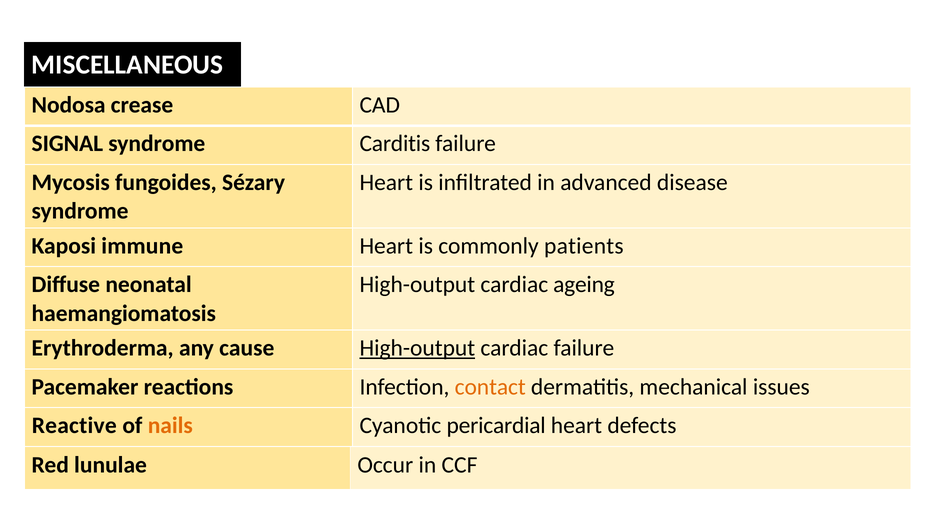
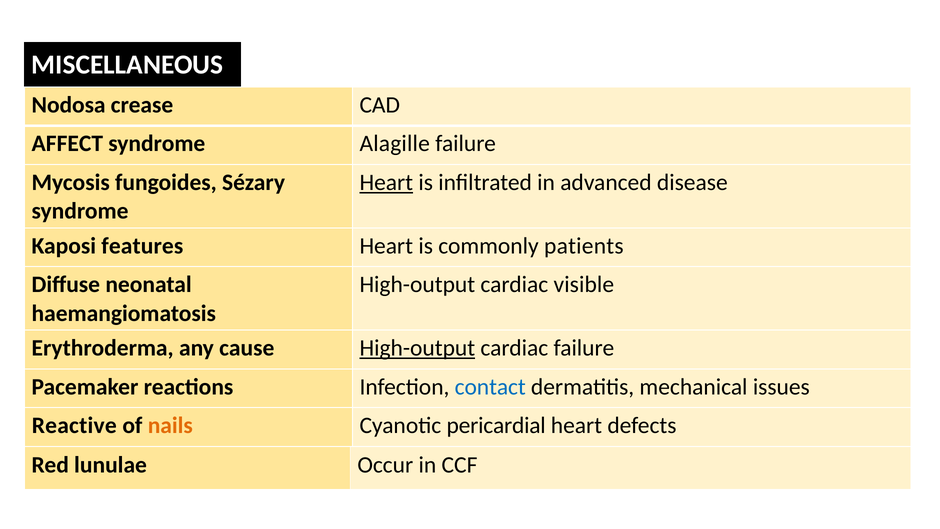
SIGNAL: SIGNAL -> AFFECT
Carditis: Carditis -> Alagille
Heart at (386, 182) underline: none -> present
immune: immune -> features
ageing: ageing -> visible
contact colour: orange -> blue
